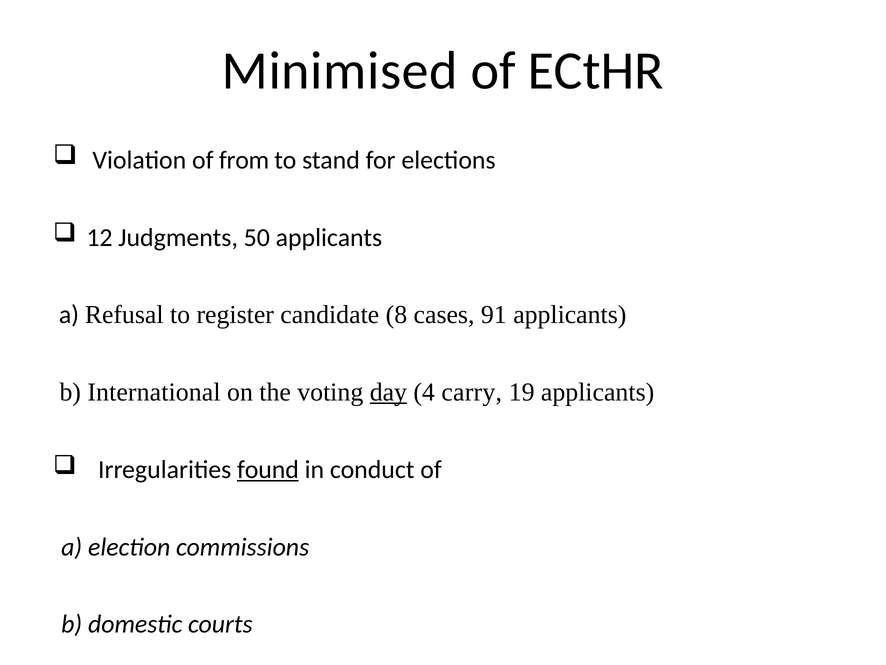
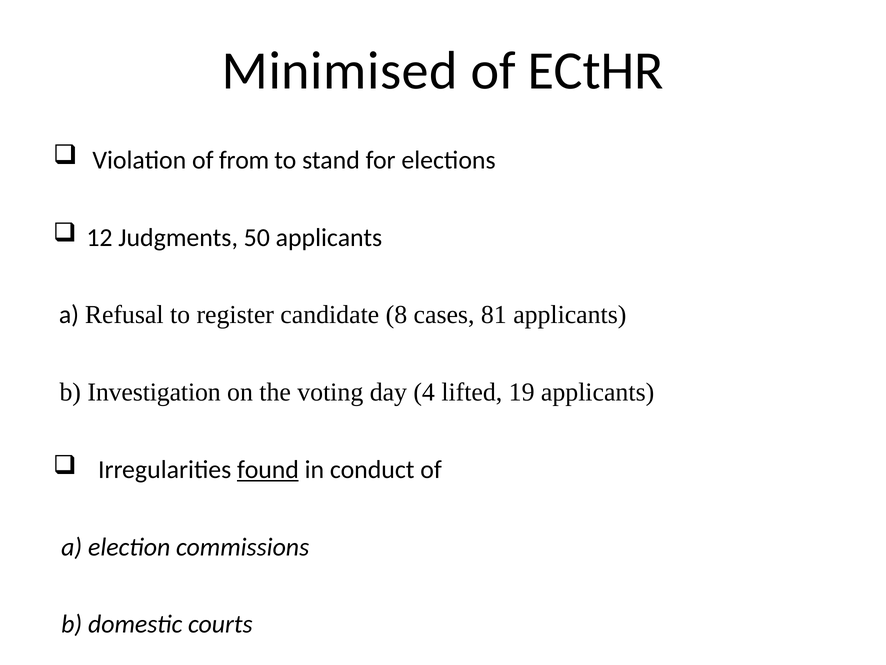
91: 91 -> 81
International: International -> Investigation
day underline: present -> none
carry: carry -> lifted
